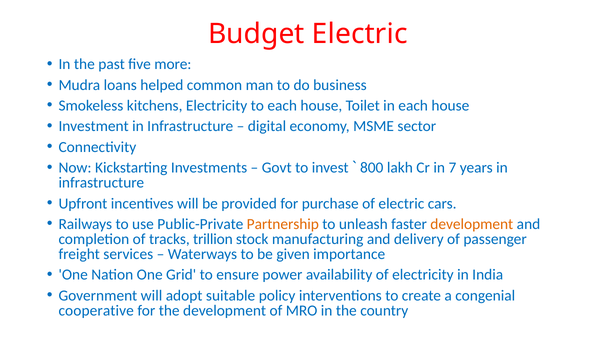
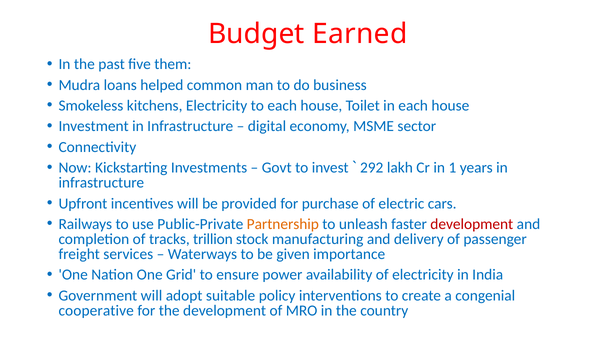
Budget Electric: Electric -> Earned
more: more -> them
800: 800 -> 292
7: 7 -> 1
development at (472, 224) colour: orange -> red
